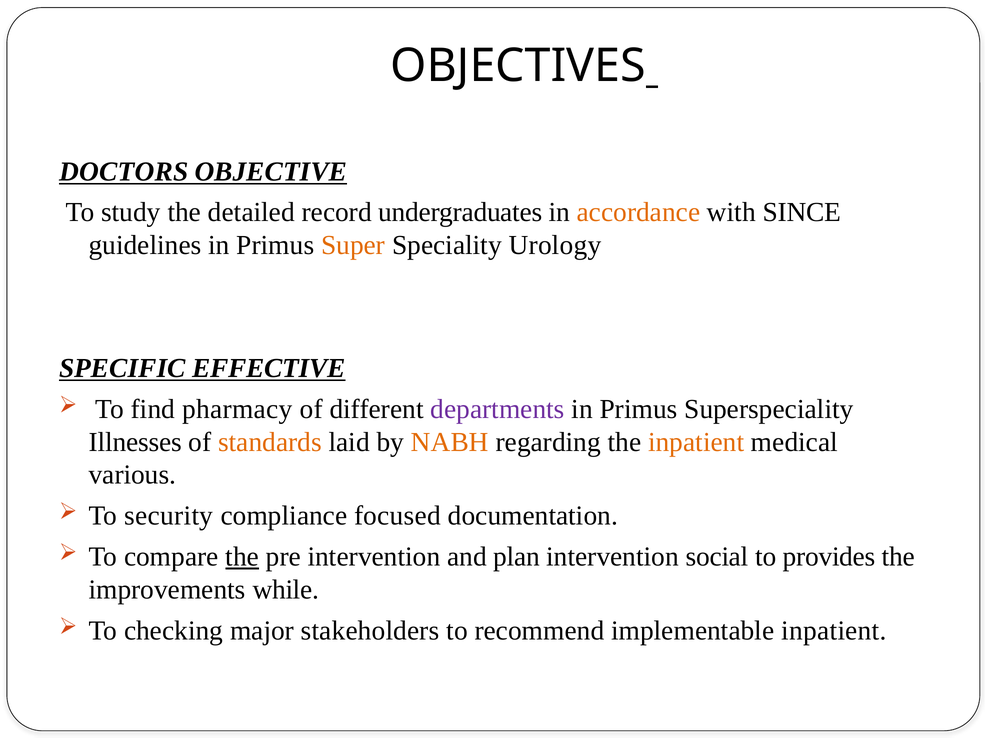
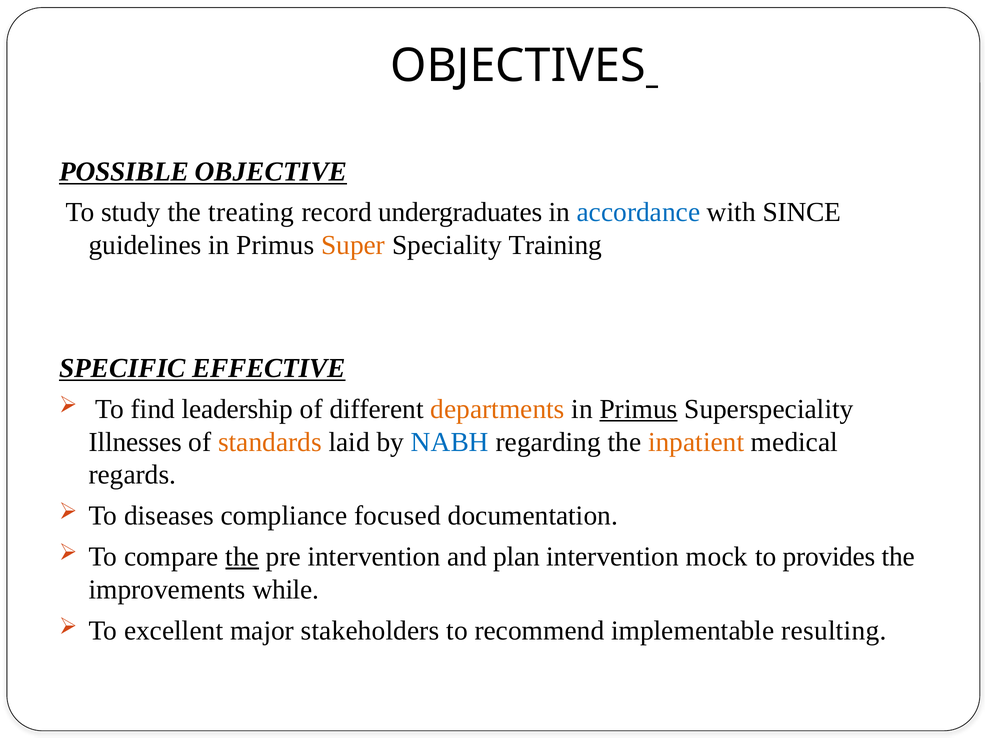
DOCTORS: DOCTORS -> POSSIBLE
detailed: detailed -> treating
accordance colour: orange -> blue
Urology: Urology -> Training
pharmacy: pharmacy -> leadership
departments colour: purple -> orange
Primus at (639, 409) underline: none -> present
NABH colour: orange -> blue
various: various -> regards
security: security -> diseases
social: social -> mock
checking: checking -> excellent
implementable inpatient: inpatient -> resulting
